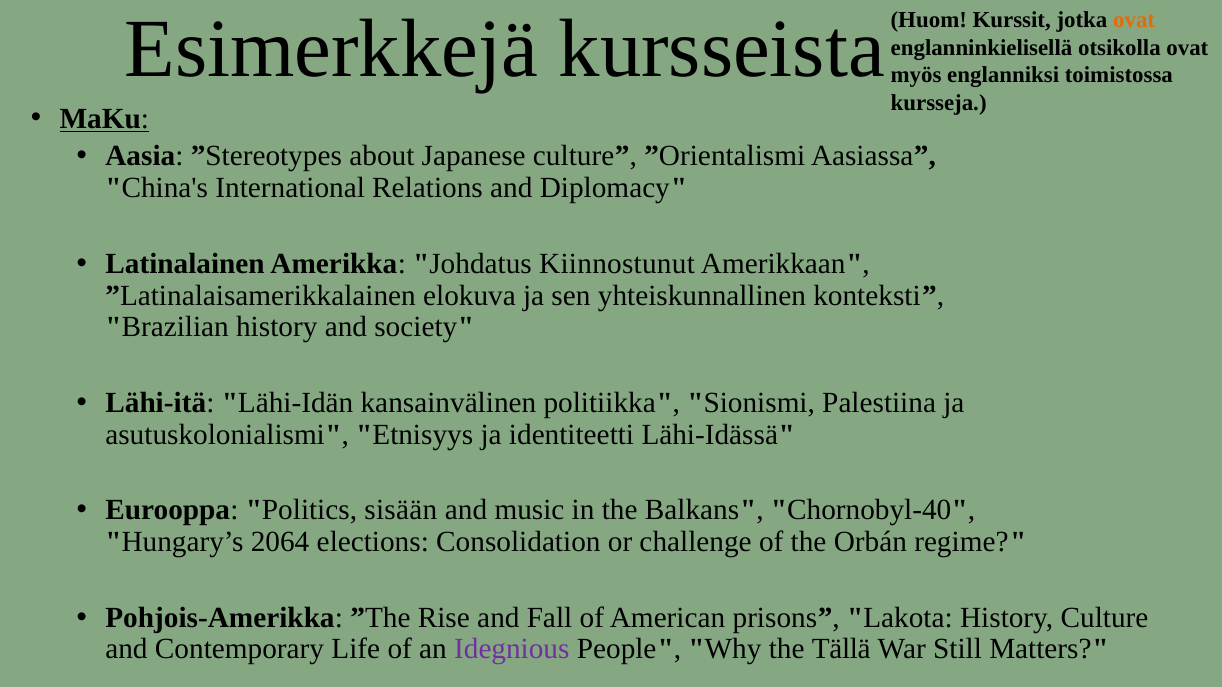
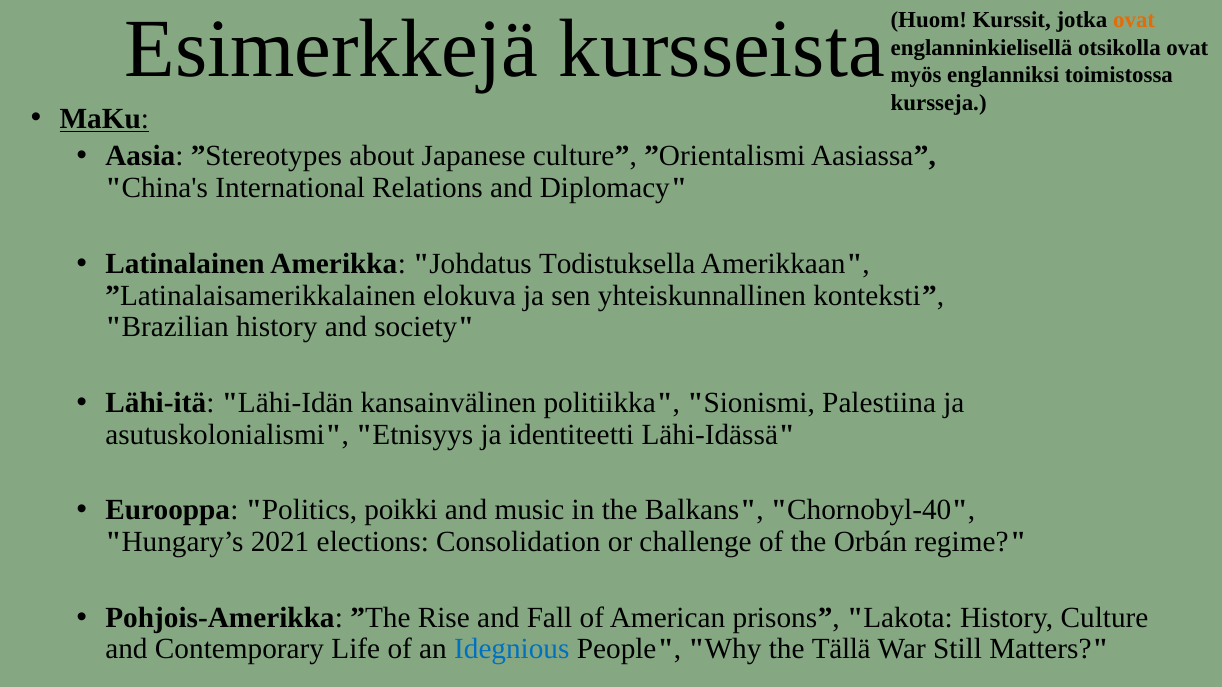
Kiinnostunut: Kiinnostunut -> Todistuksella
sisään: sisään -> poikki
2064: 2064 -> 2021
Idegnious colour: purple -> blue
